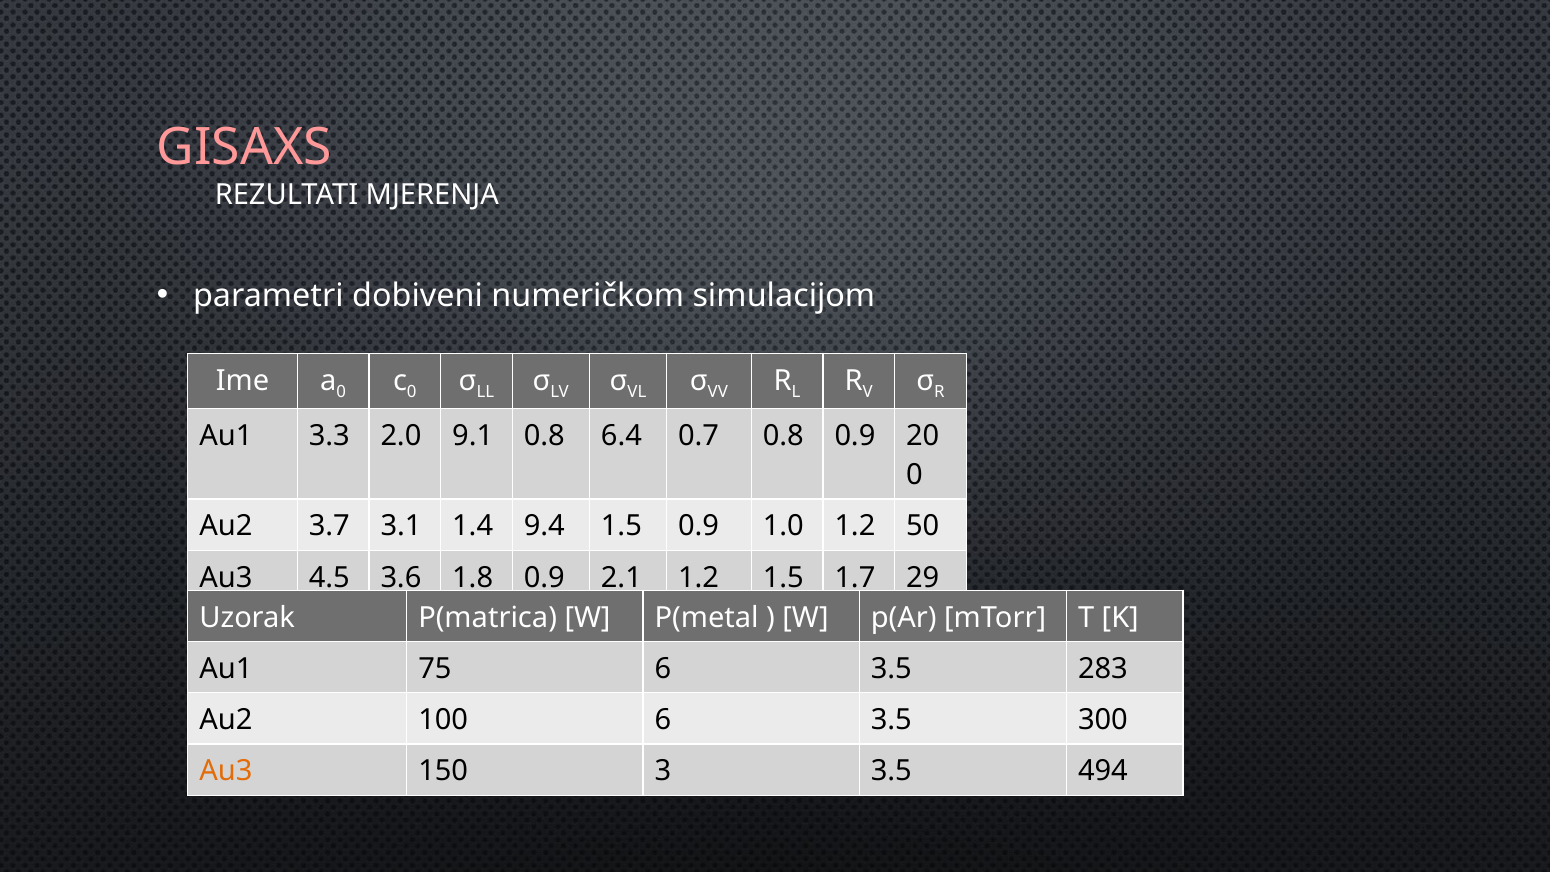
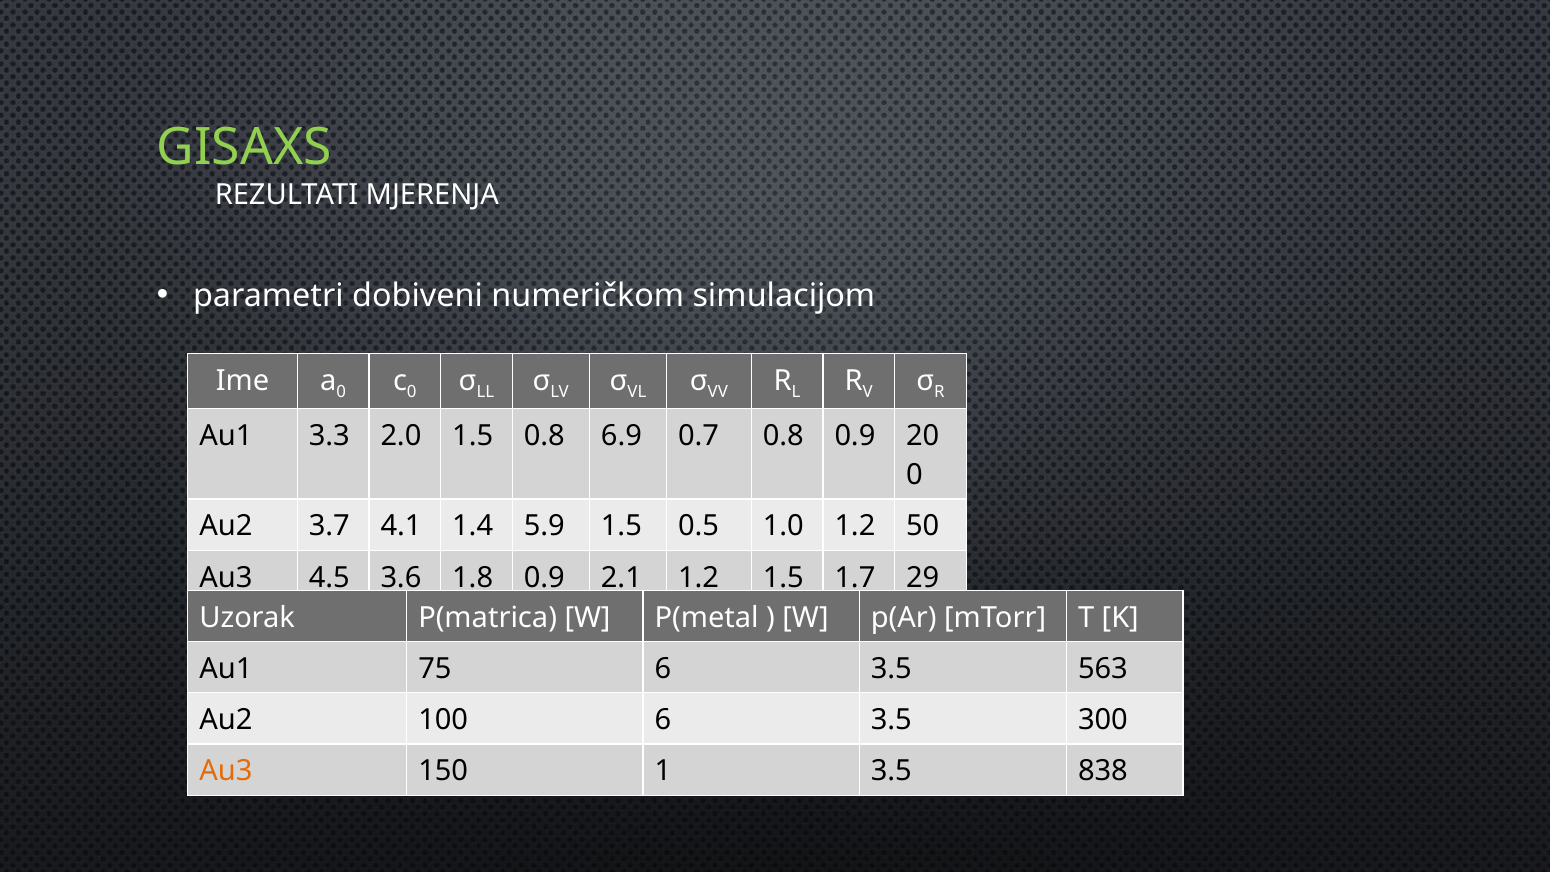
GISAXS colour: pink -> light green
2.0 9.1: 9.1 -> 1.5
6.4: 6.4 -> 6.9
3.1: 3.1 -> 4.1
9.4: 9.4 -> 5.9
1.5 0.9: 0.9 -> 0.5
283: 283 -> 563
3: 3 -> 1
494: 494 -> 838
